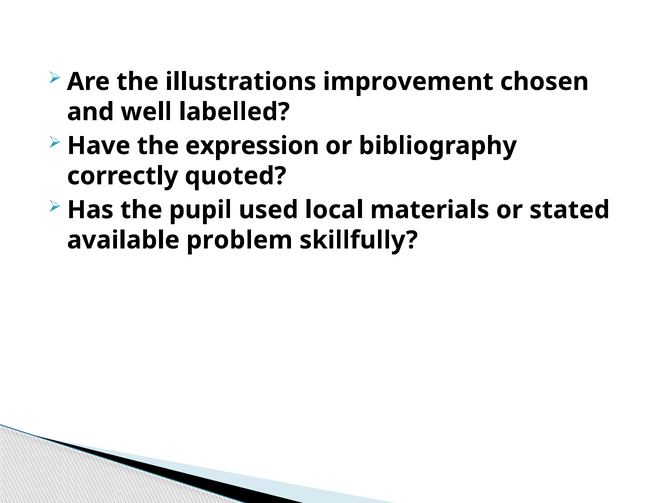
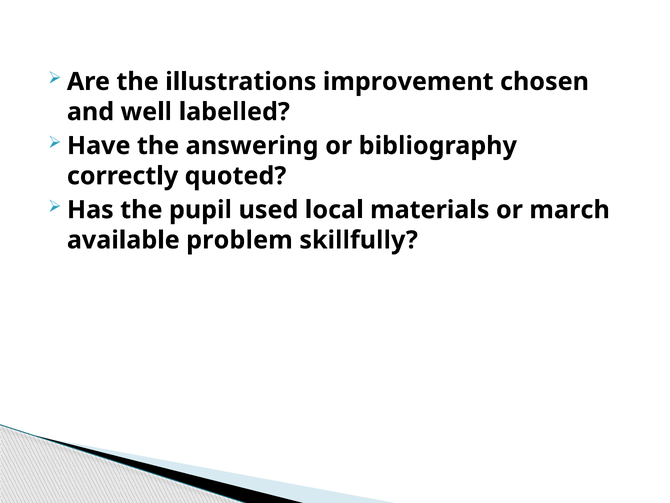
expression: expression -> answering
stated: stated -> march
